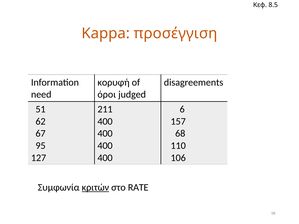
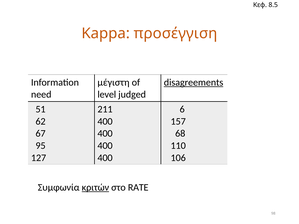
κορυφή: κορυφή -> μέγιστη
disagreements underline: none -> present
όροι: όροι -> level
